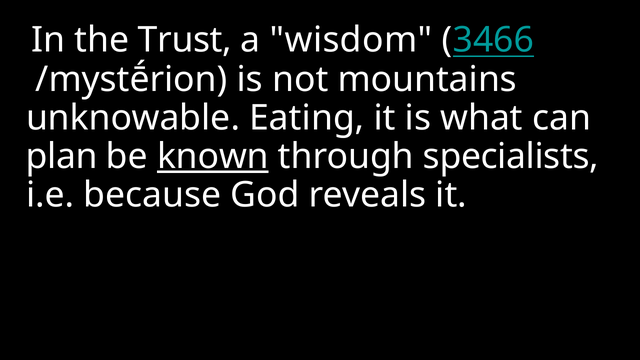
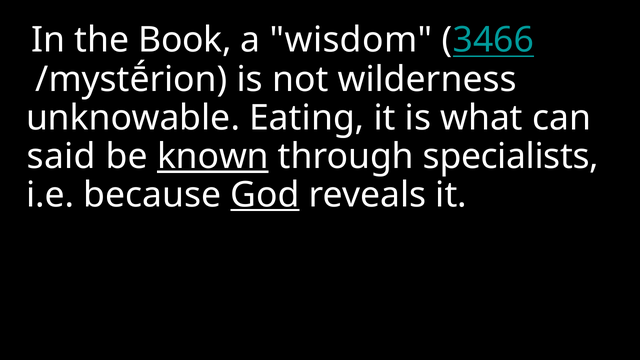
Trust: Trust -> Book
mountains: mountains -> wilderness
plan: plan -> said
God underline: none -> present
